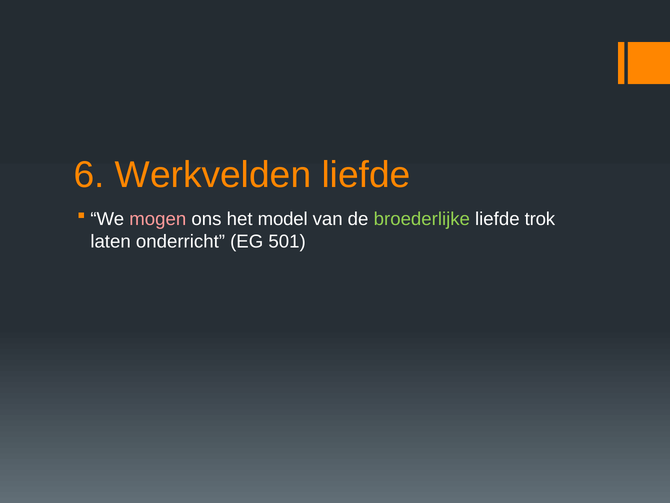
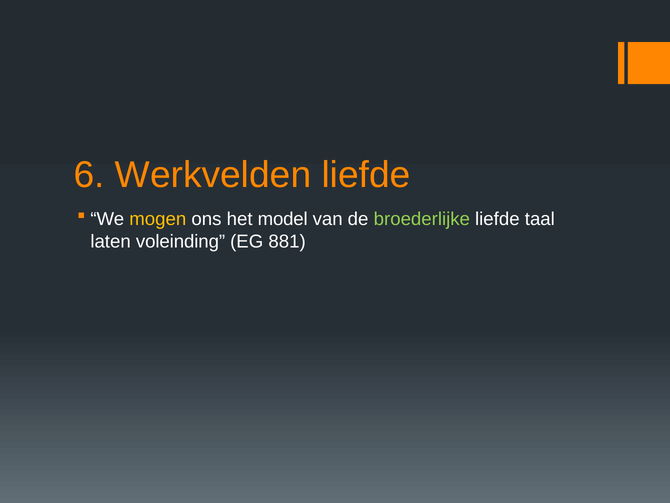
mogen colour: pink -> yellow
trok: trok -> taal
onderricht: onderricht -> voleinding
501: 501 -> 881
